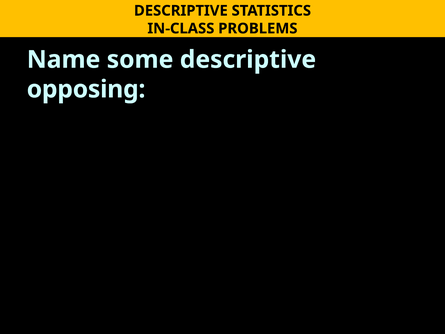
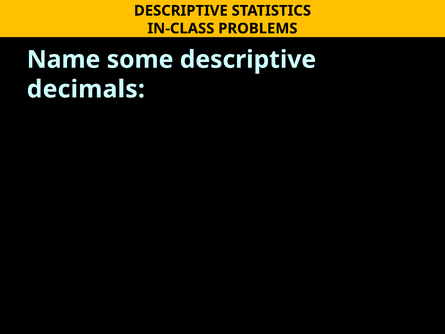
opposing: opposing -> decimals
